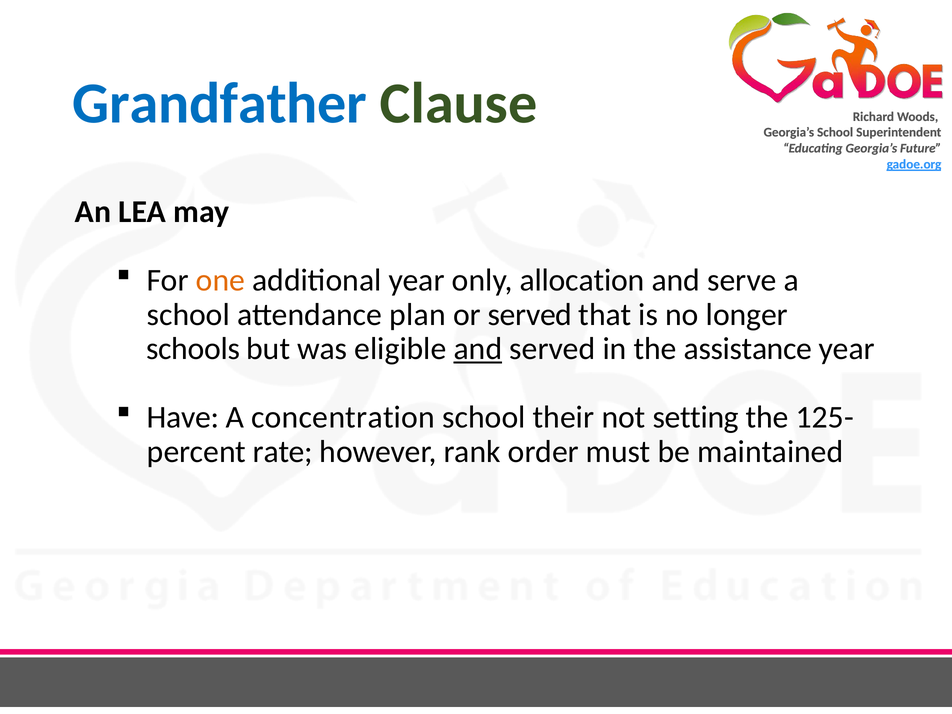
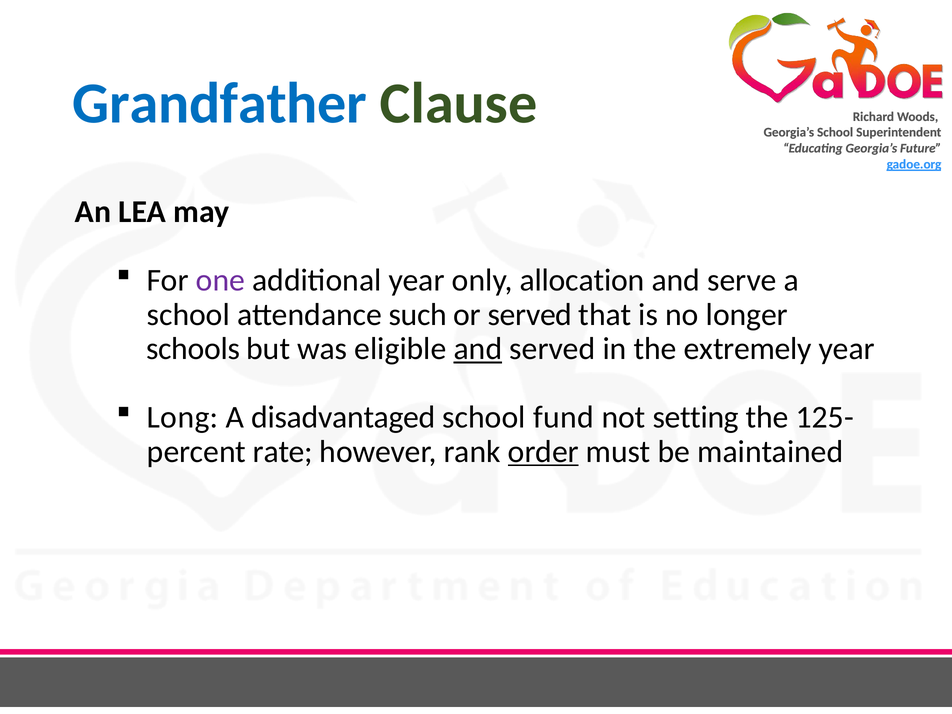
one colour: orange -> purple
plan: plan -> such
assistance: assistance -> extremely
Have: Have -> Long
concentration: concentration -> disadvantaged
their: their -> fund
order underline: none -> present
